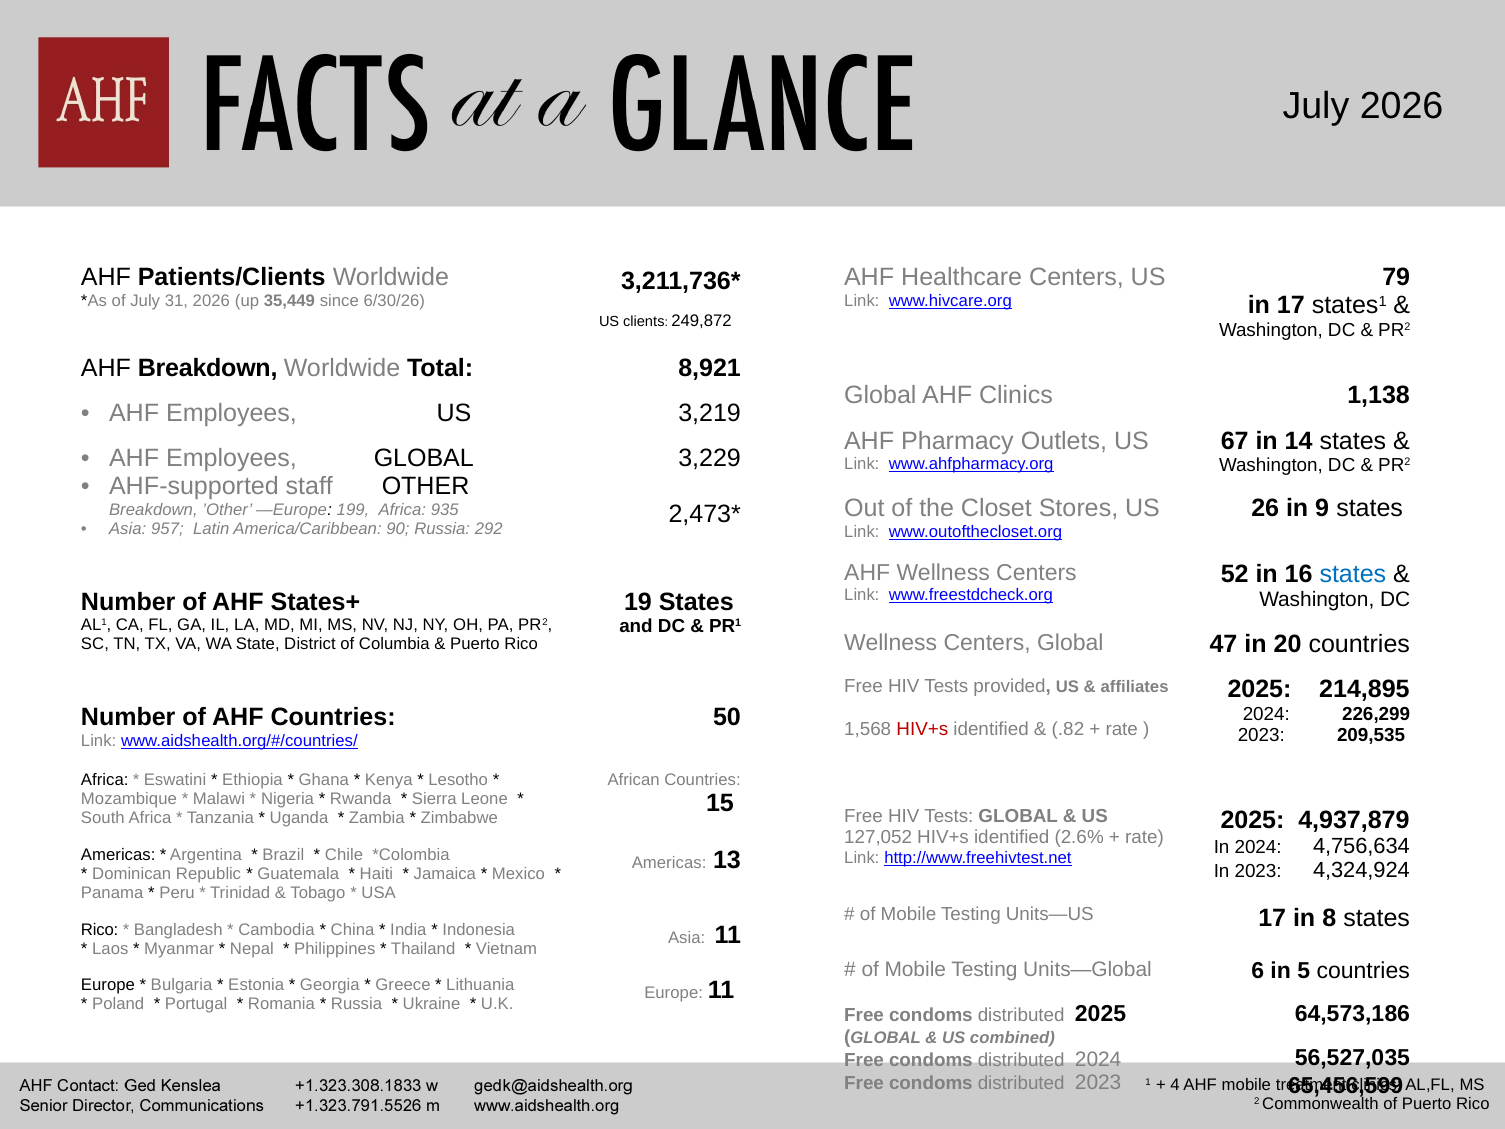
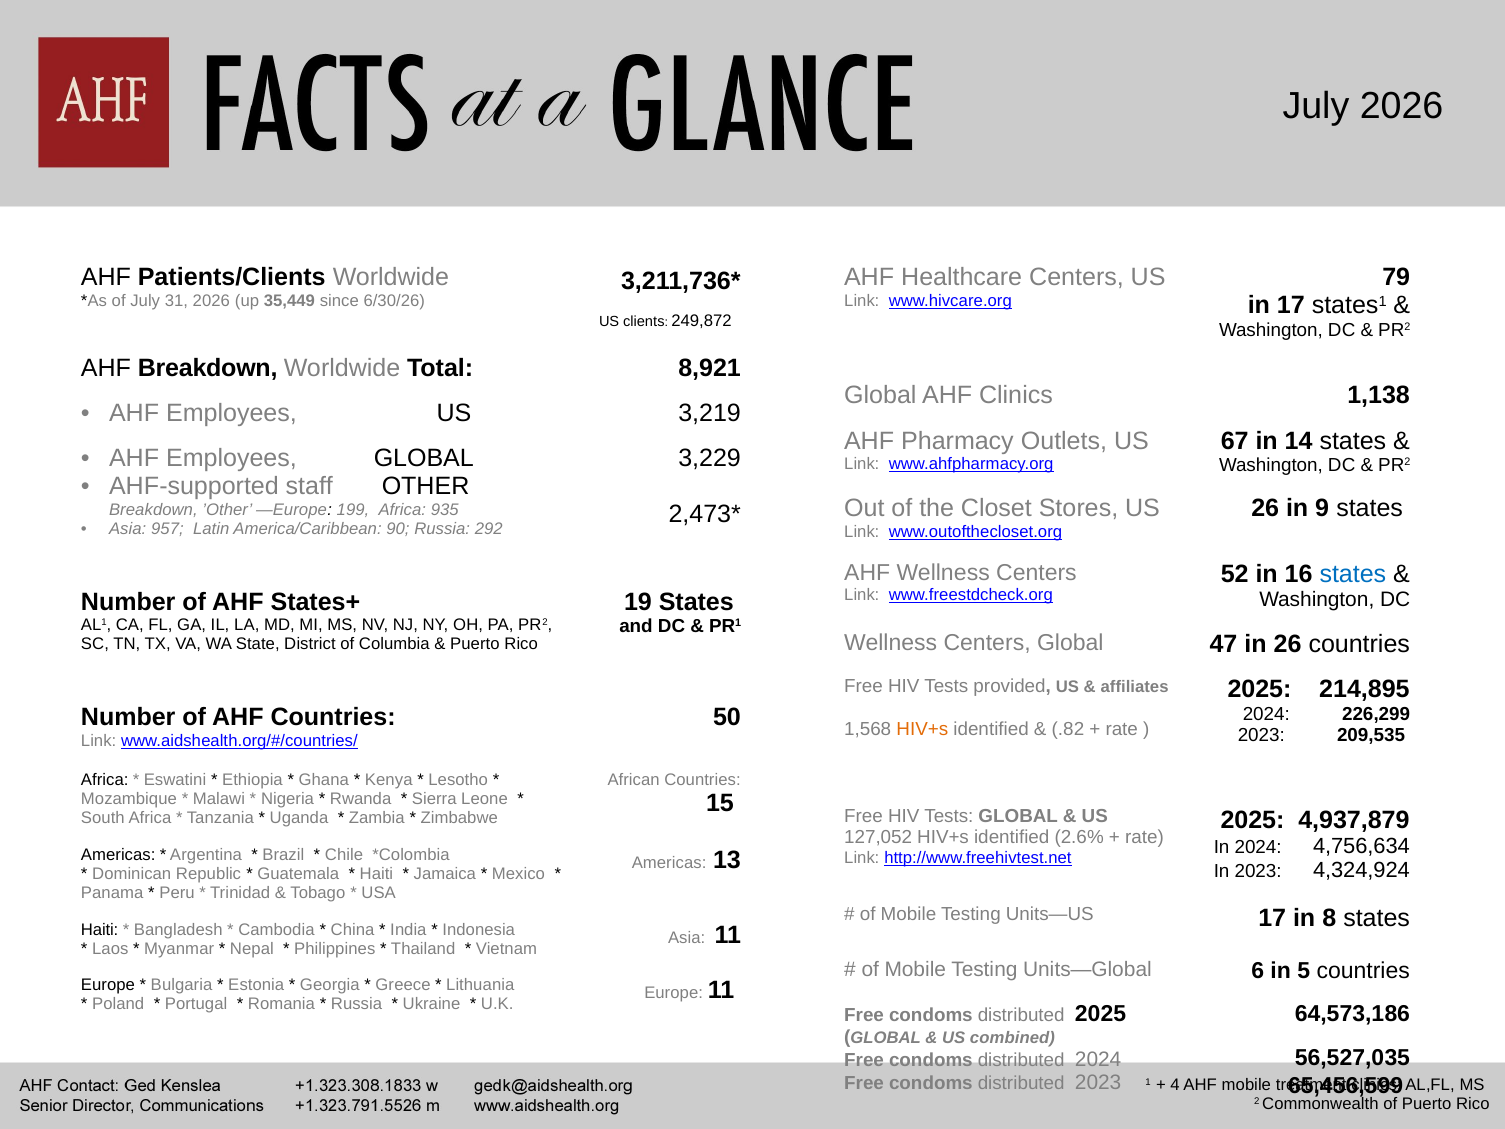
in 20: 20 -> 26
HIV+s at (922, 729) colour: red -> orange
Rico at (100, 930): Rico -> Haiti
